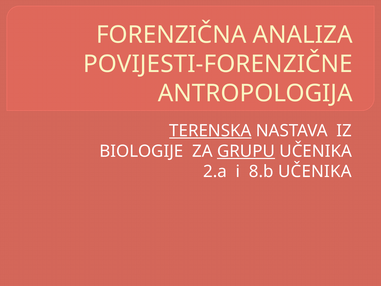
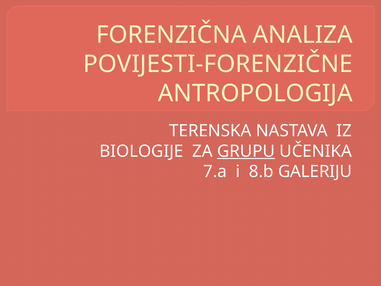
TERENSKA underline: present -> none
2.a: 2.a -> 7.a
8.b UČENIKA: UČENIKA -> GALERIJU
